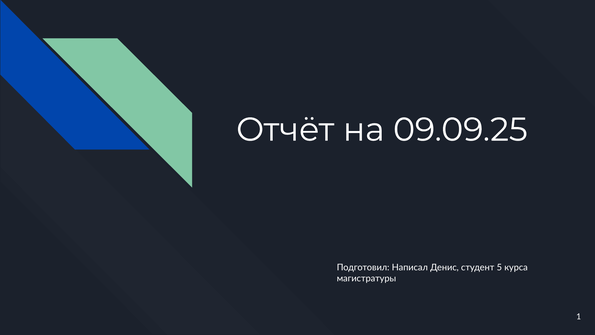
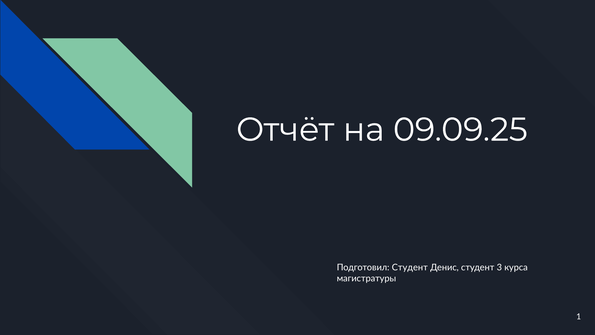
Подготовил Написал: Написал -> Студент
5: 5 -> 3
